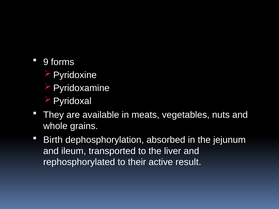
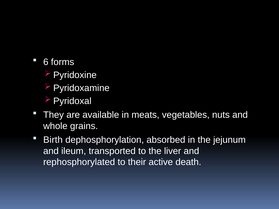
9: 9 -> 6
result: result -> death
